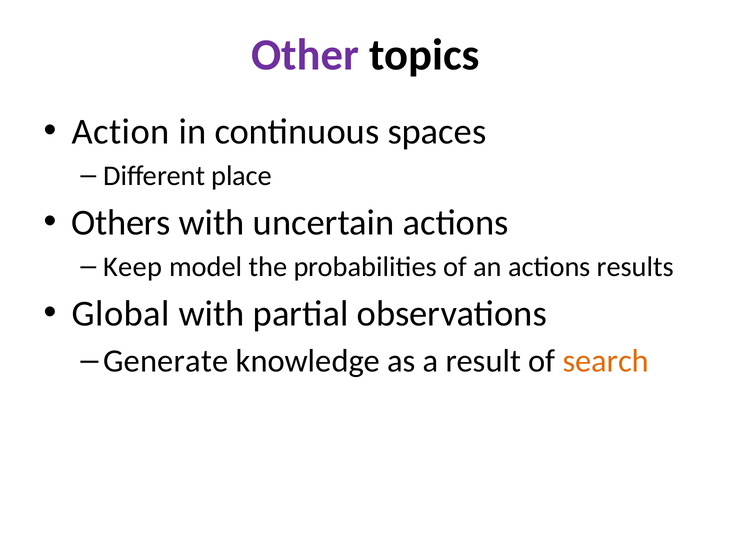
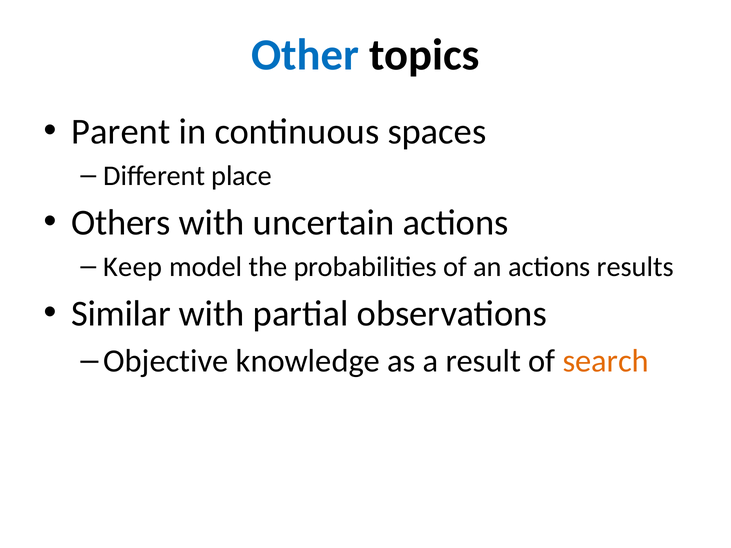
Other colour: purple -> blue
Action: Action -> Parent
Global: Global -> Similar
Generate: Generate -> Objective
